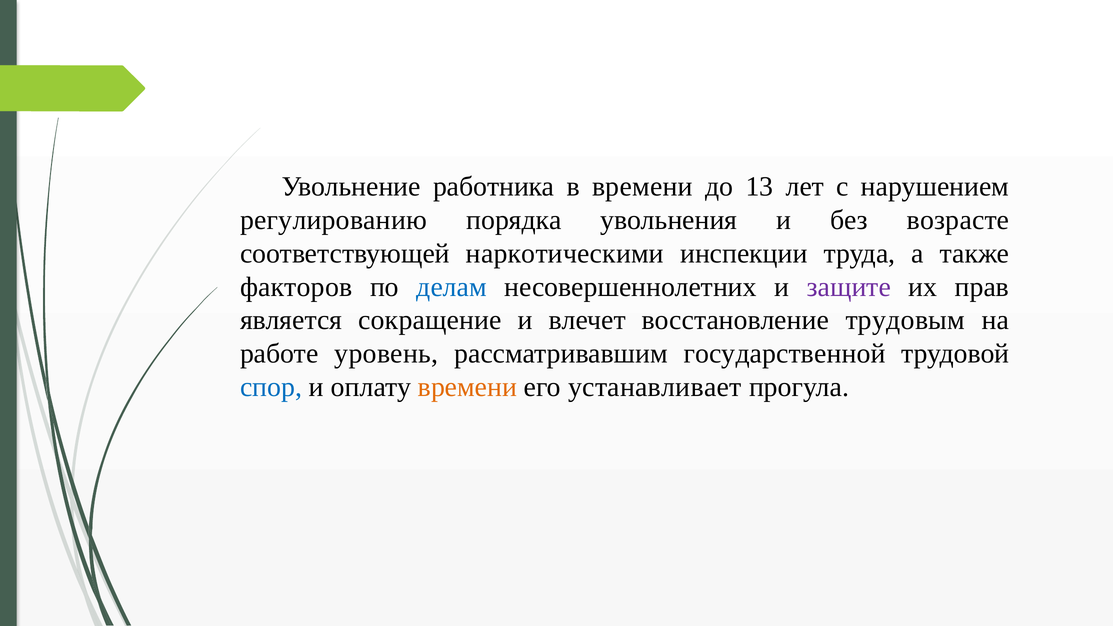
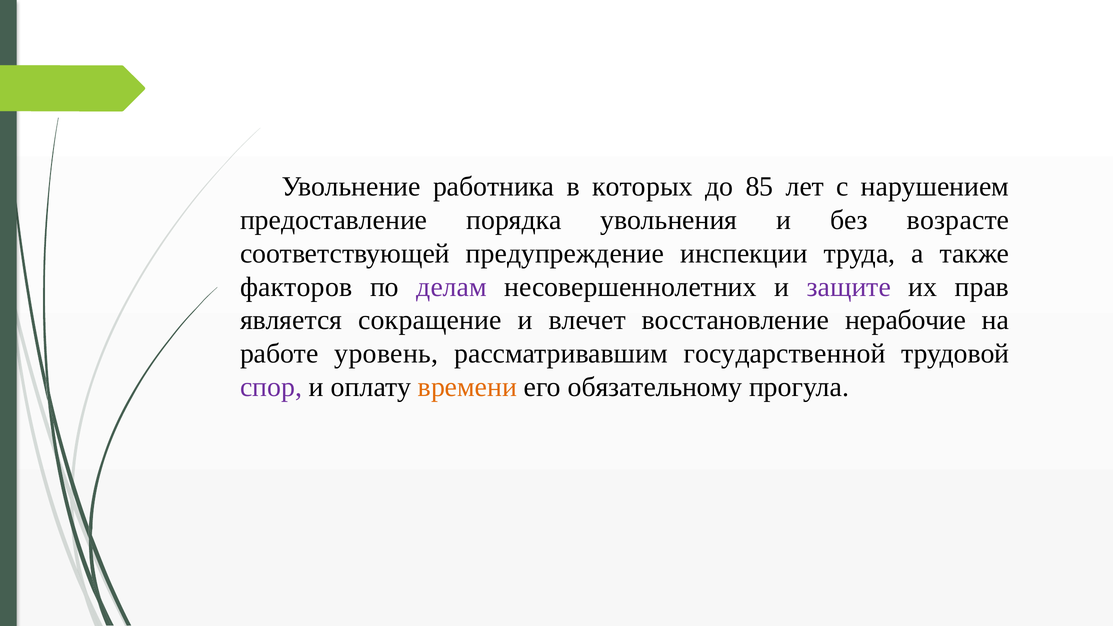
в времени: времени -> которых
13: 13 -> 85
регулированию: регулированию -> предоставление
наркотическими: наркотическими -> предупреждение
делам colour: blue -> purple
трудовым: трудовым -> нерабочие
спор colour: blue -> purple
устанавливает: устанавливает -> обязательному
